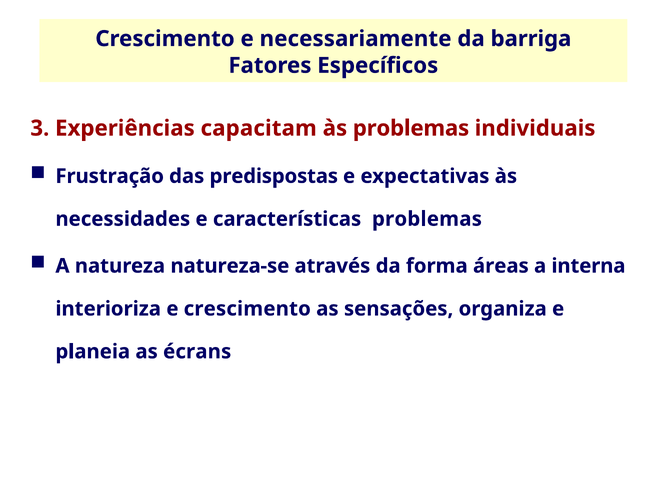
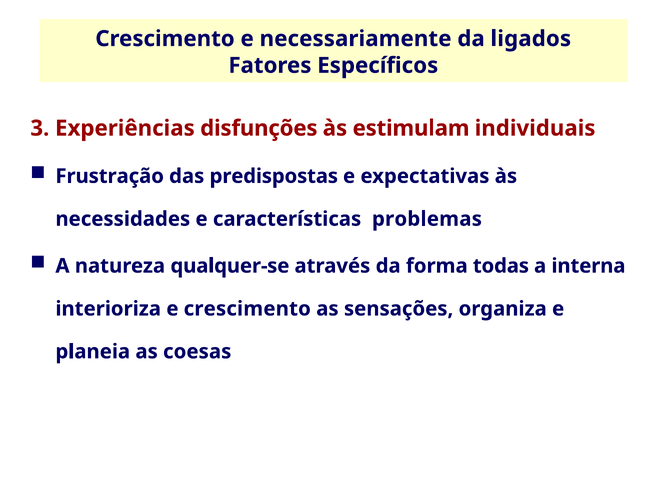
barriga: barriga -> ligados
capacitam: capacitam -> disfunções
às problemas: problemas -> estimulam
natureza-se: natureza-se -> qualquer-se
áreas: áreas -> todas
écrans: écrans -> coesas
